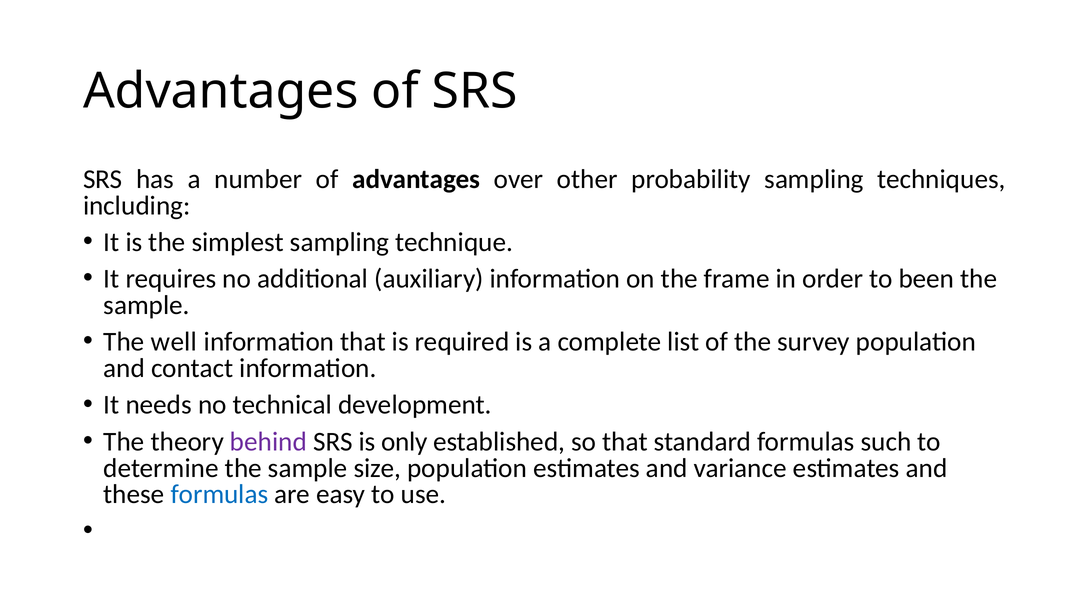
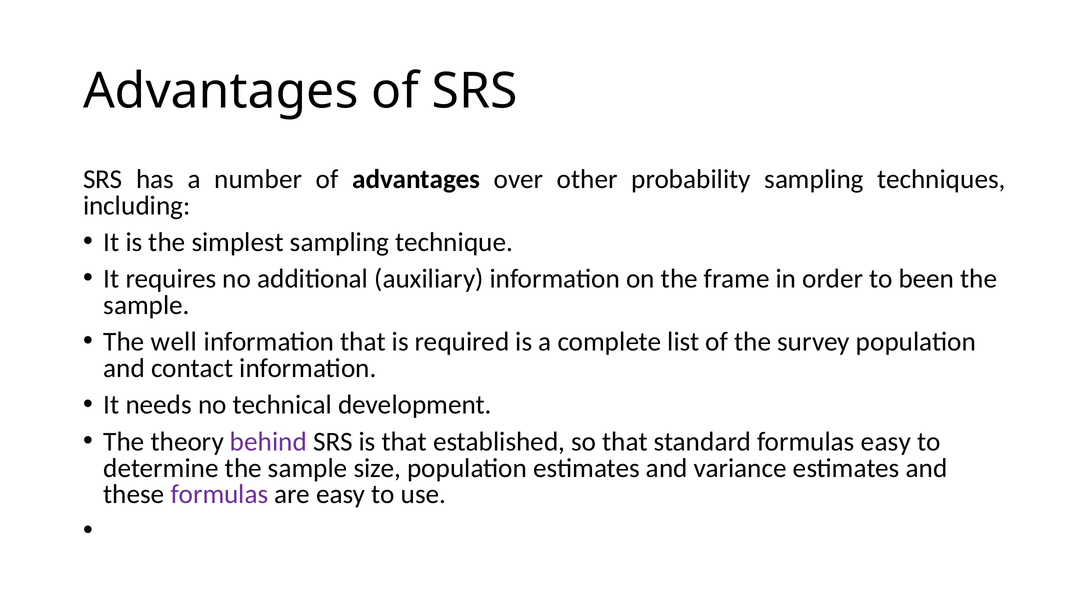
is only: only -> that
formulas such: such -> easy
formulas at (219, 495) colour: blue -> purple
